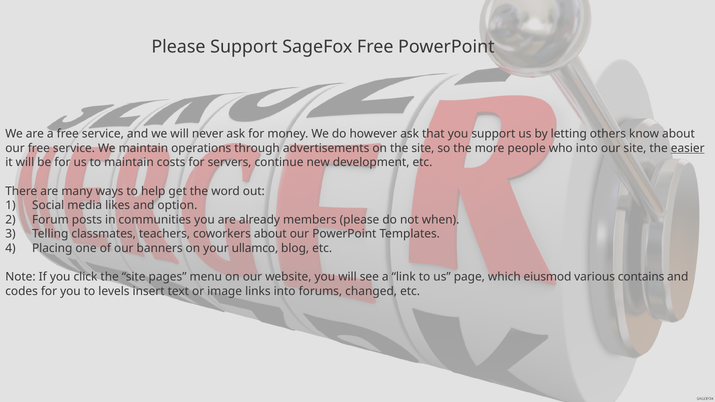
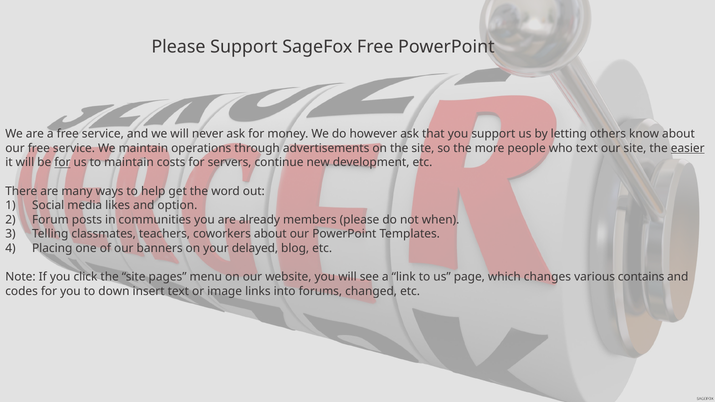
who into: into -> text
for at (62, 163) underline: none -> present
ullamco: ullamco -> delayed
eiusmod: eiusmod -> changes
levels: levels -> down
